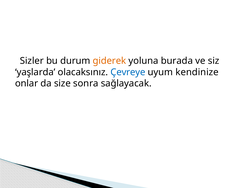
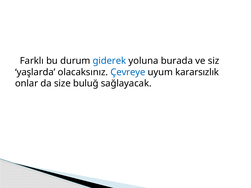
Sizler: Sizler -> Farklı
giderek colour: orange -> blue
kendinize: kendinize -> kararsızlık
sonra: sonra -> buluğ
